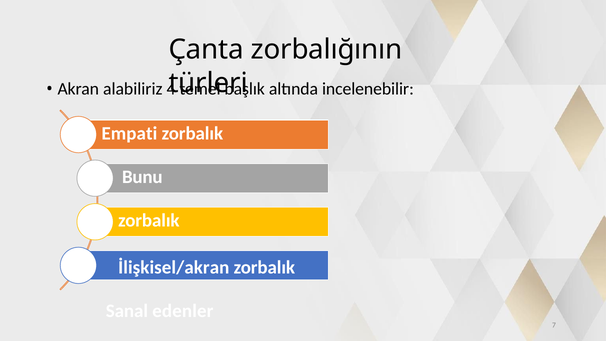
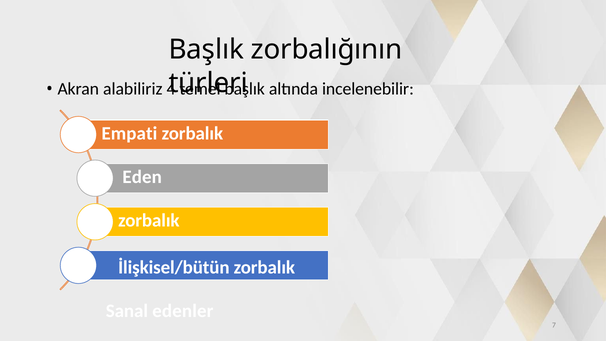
Çanta at (206, 50): Çanta -> Başlık
Bunu: Bunu -> Eden
İlişkisel/akran: İlişkisel/akran -> İlişkisel/bütün
